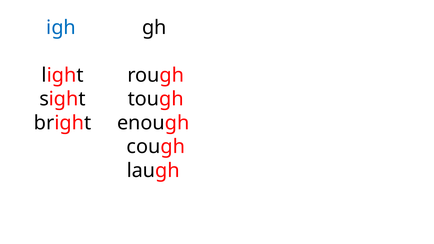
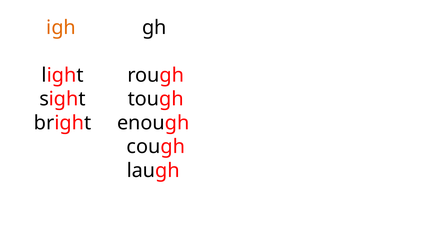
igh colour: blue -> orange
